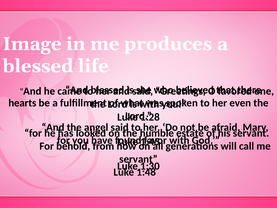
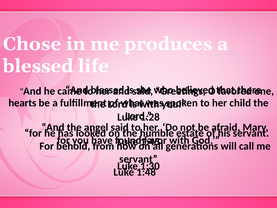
Image: Image -> Chose
even: even -> child
